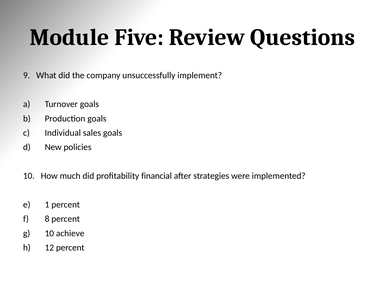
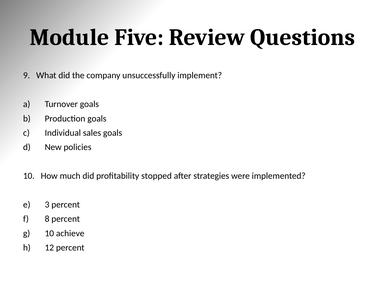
financial: financial -> stopped
1: 1 -> 3
